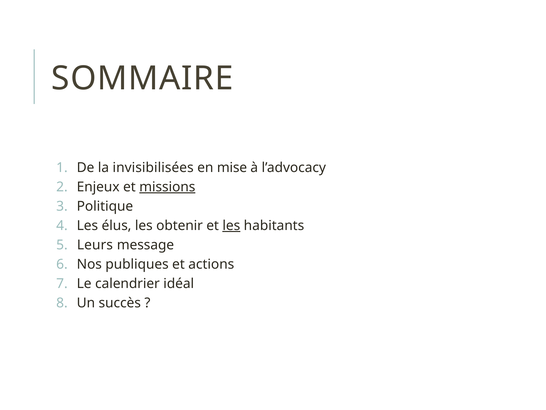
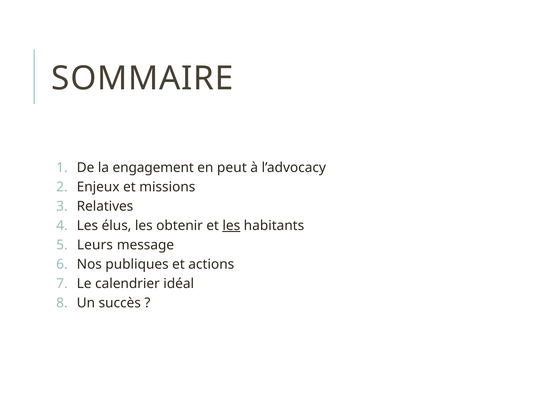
invisibilisées: invisibilisées -> engagement
mise: mise -> peut
missions underline: present -> none
Politique: Politique -> Relatives
